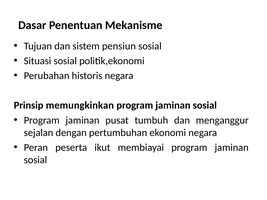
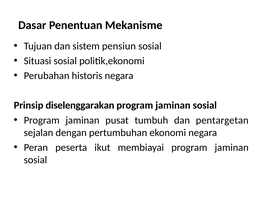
memungkinkan: memungkinkan -> diselenggarakan
menganggur: menganggur -> pentargetan
